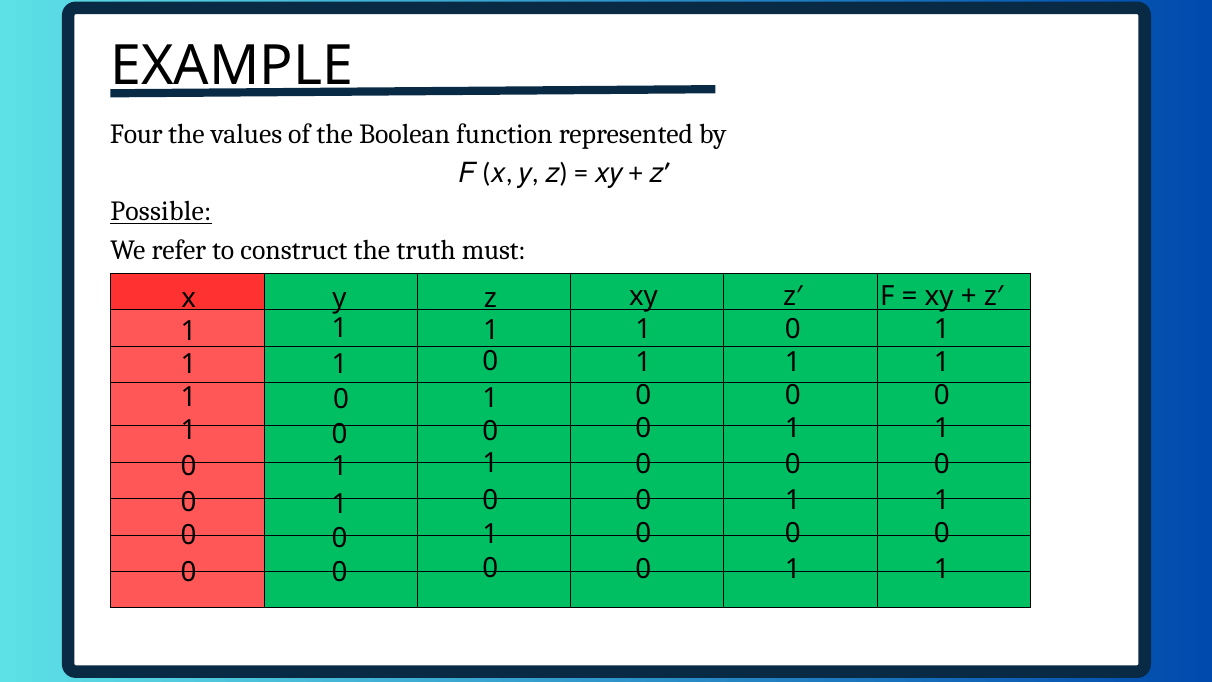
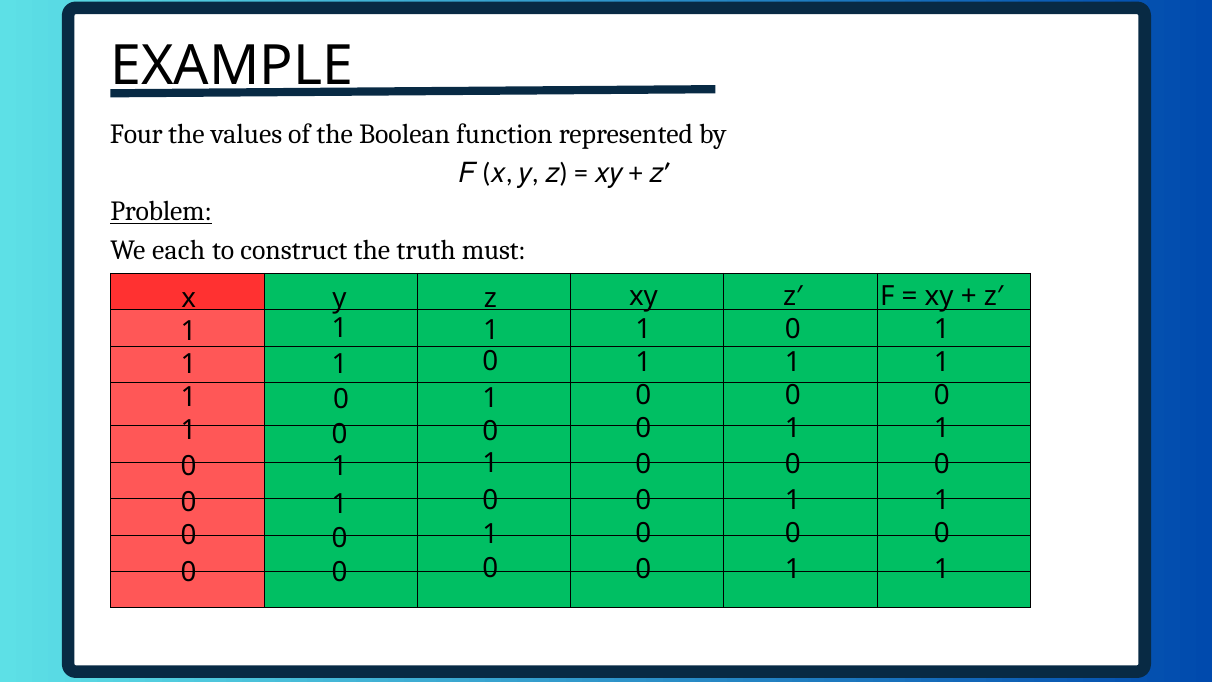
Possible: Possible -> Problem
refer: refer -> each
